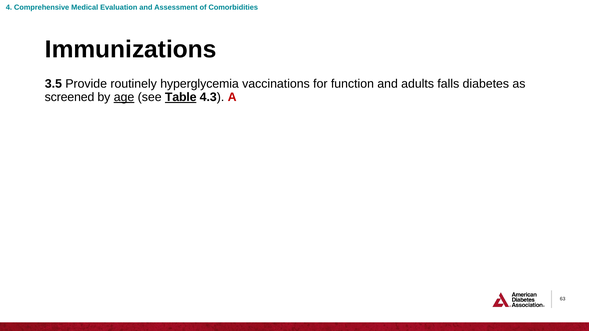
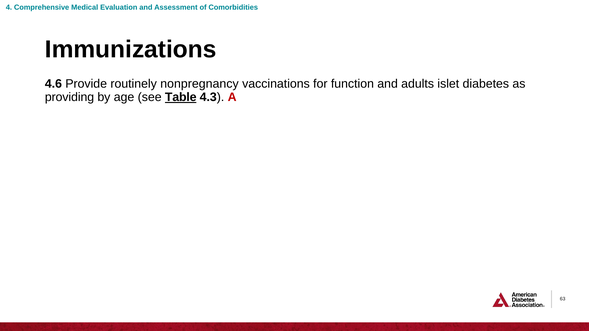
3.5: 3.5 -> 4.6
hyperglycemia: hyperglycemia -> nonpregnancy
falls: falls -> islet
screened: screened -> providing
age underline: present -> none
